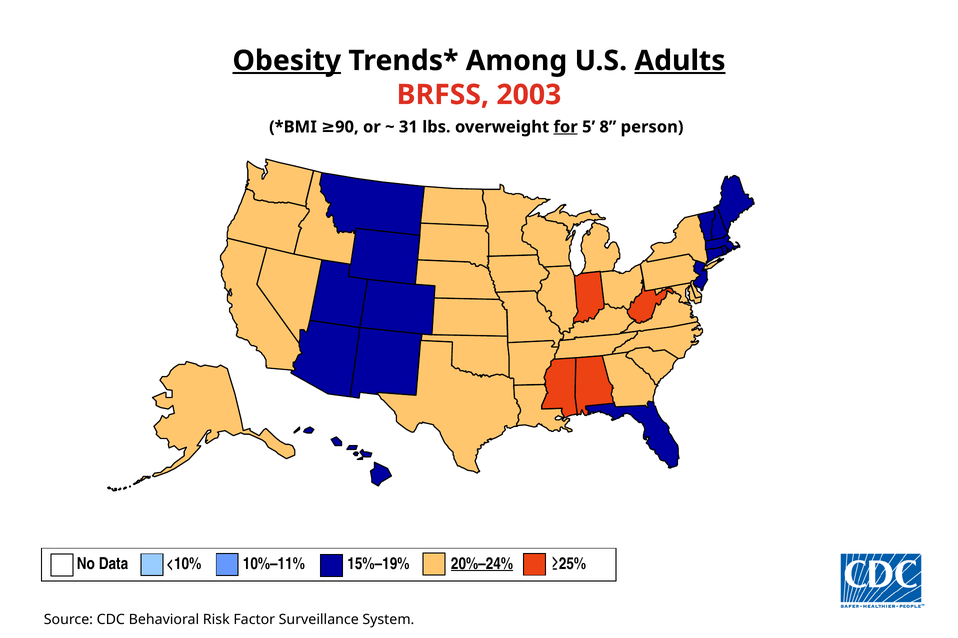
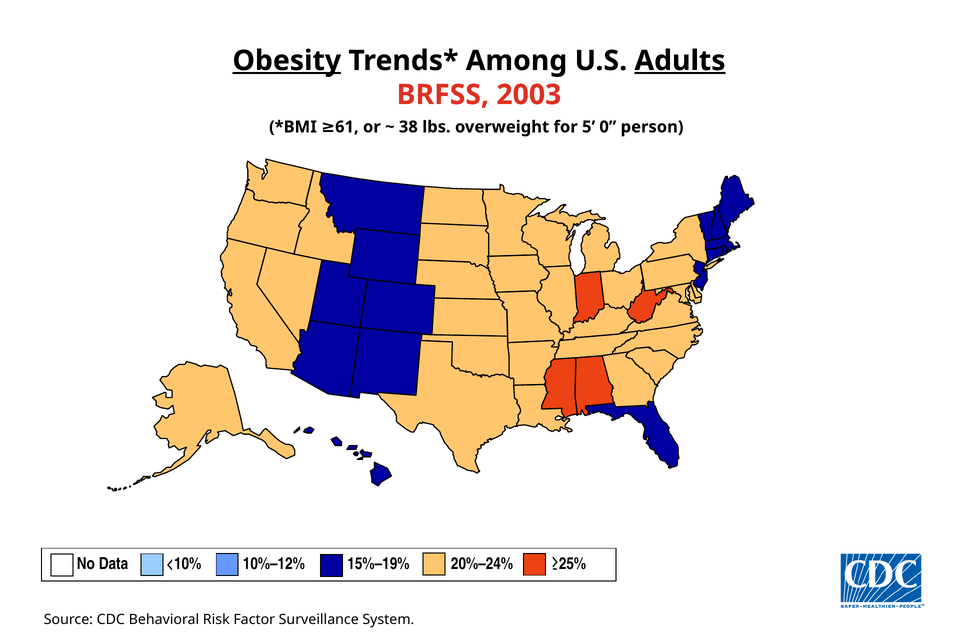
90: 90 -> 61
31: 31 -> 38
for underline: present -> none
8: 8 -> 0
10%–11%: 10%–11% -> 10%–12%
20%–24% underline: present -> none
